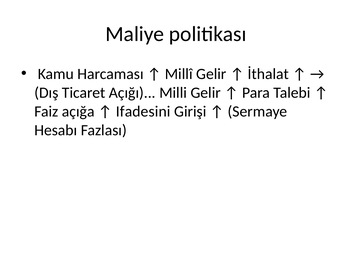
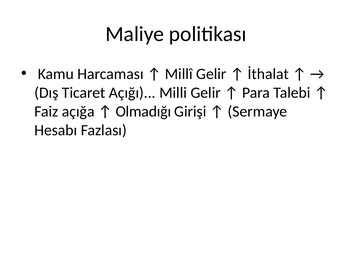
Ifadesini: Ifadesini -> Olmadığı
